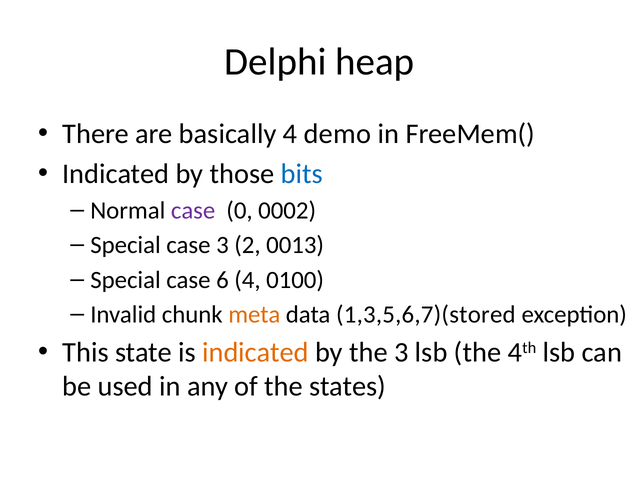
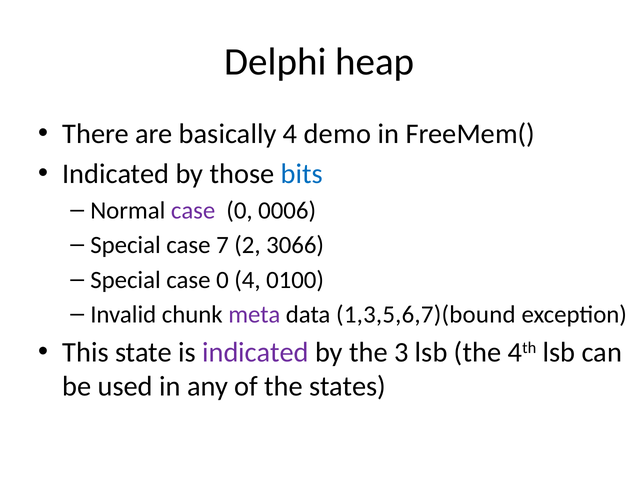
0002: 0002 -> 0006
case 3: 3 -> 7
0013: 0013 -> 3066
Special case 6: 6 -> 0
meta colour: orange -> purple
1,3,5,6,7)(stored: 1,3,5,6,7)(stored -> 1,3,5,6,7)(bound
indicated at (256, 353) colour: orange -> purple
